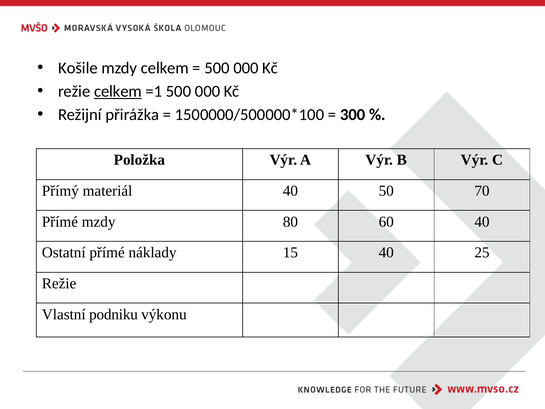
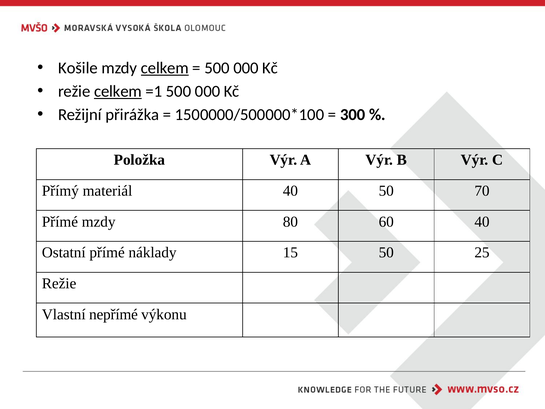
celkem at (165, 68) underline: none -> present
15 40: 40 -> 50
podniku: podniku -> nepřímé
